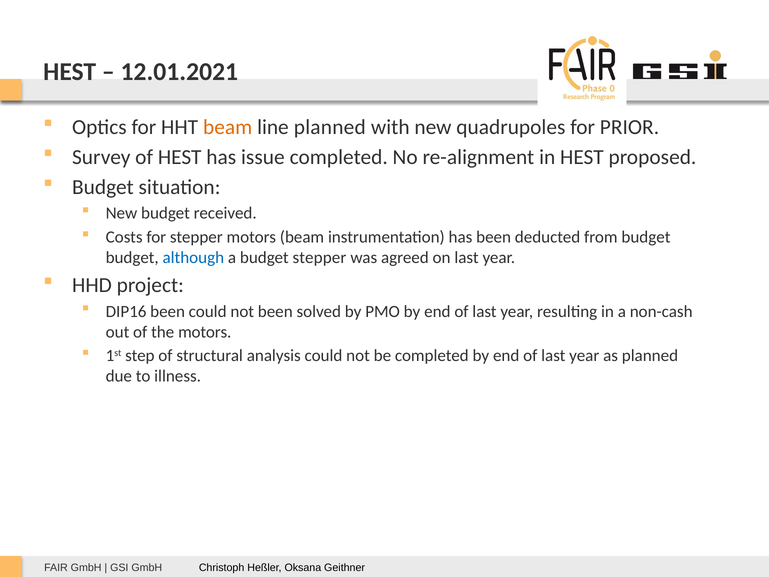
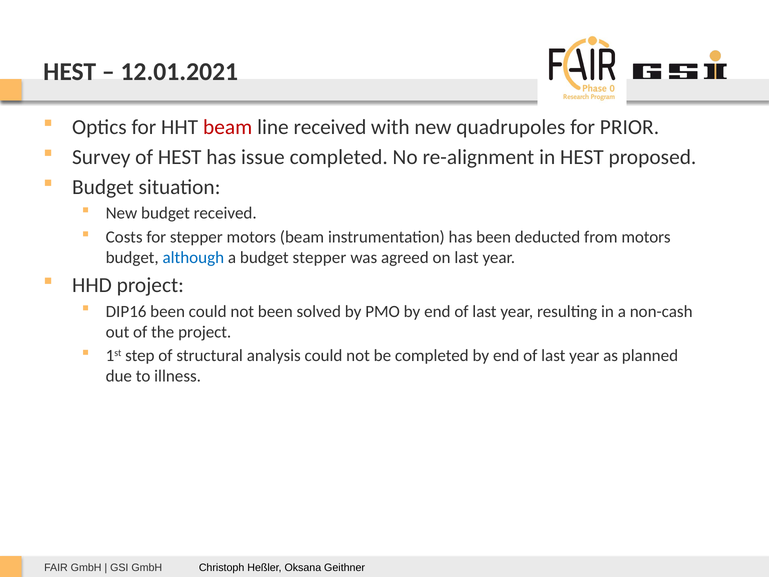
beam at (228, 127) colour: orange -> red
line planned: planned -> received
from budget: budget -> motors
the motors: motors -> project
